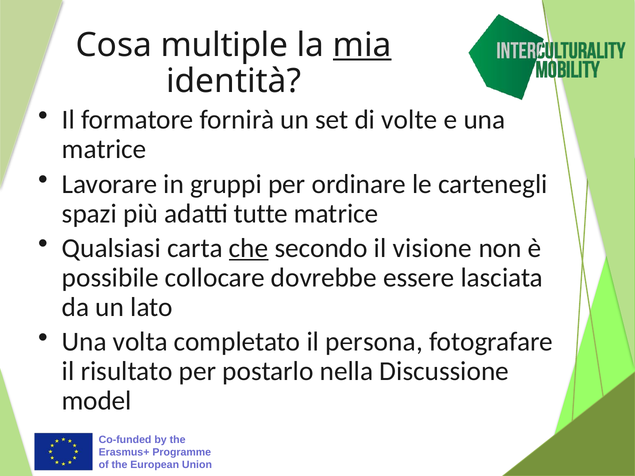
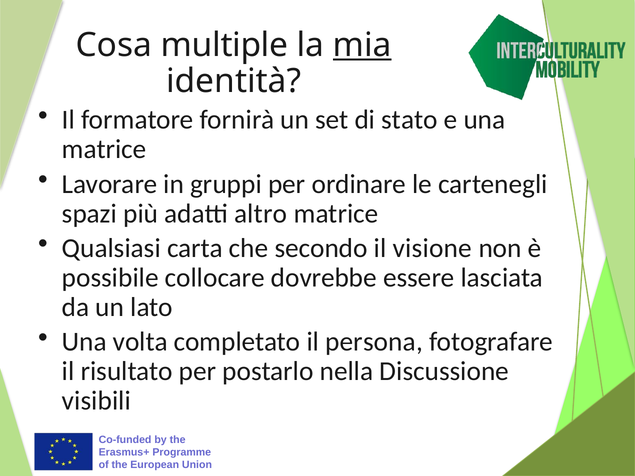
volte: volte -> stato
tutte: tutte -> altro
che underline: present -> none
model: model -> visibili
